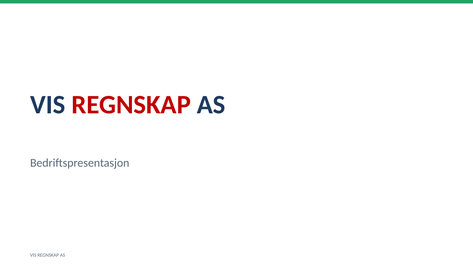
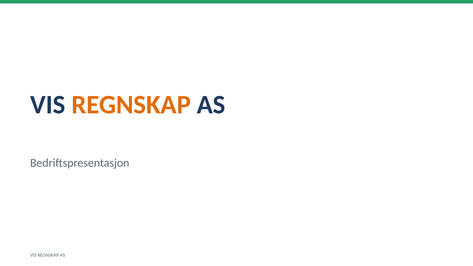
REGNSKAP at (131, 105) colour: red -> orange
